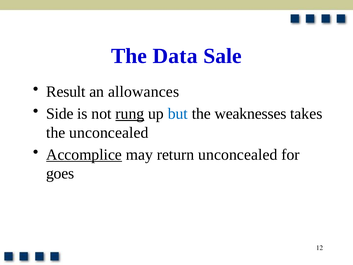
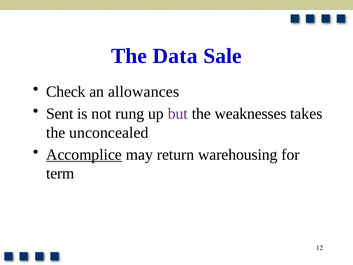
Result: Result -> Check
Side: Side -> Sent
rung underline: present -> none
but colour: blue -> purple
return unconcealed: unconcealed -> warehousing
goes: goes -> term
